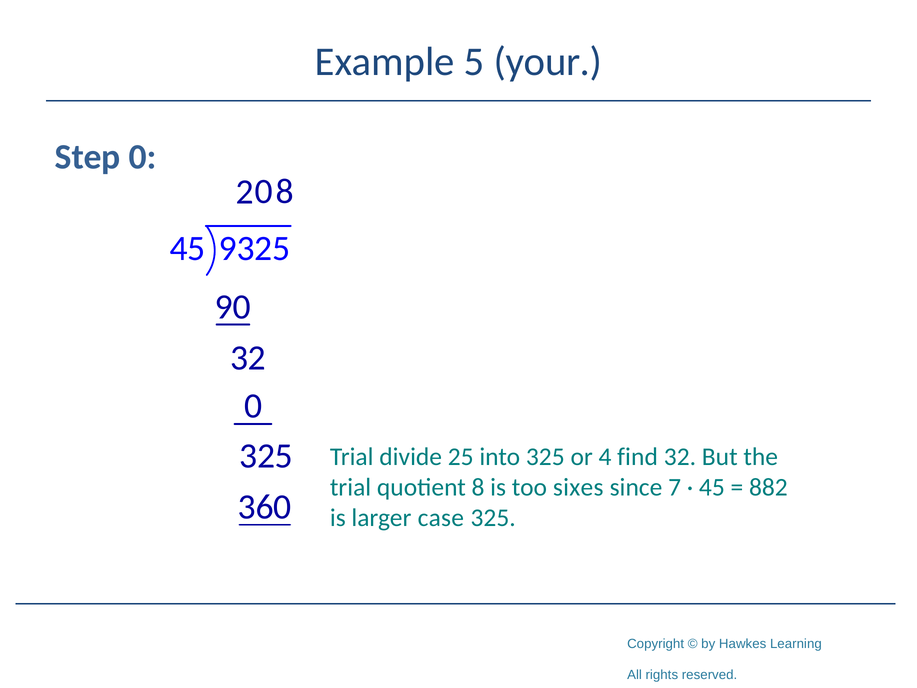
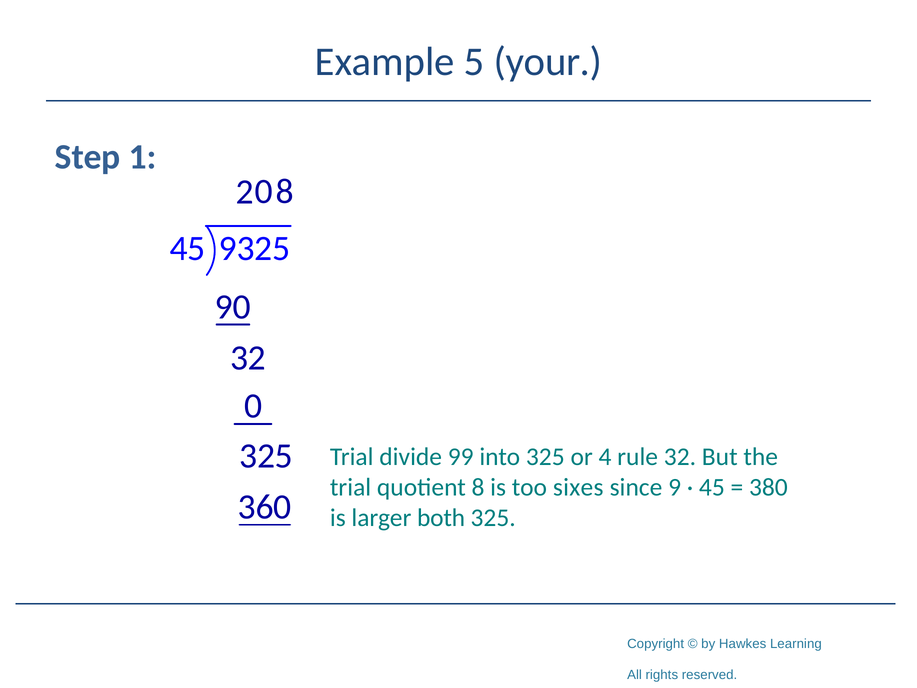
Step 0: 0 -> 1
25: 25 -> 99
find: find -> rule
7: 7 -> 9
882: 882 -> 380
case: case -> both
